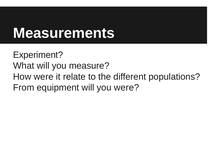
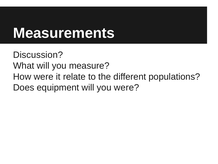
Experiment: Experiment -> Discussion
From: From -> Does
